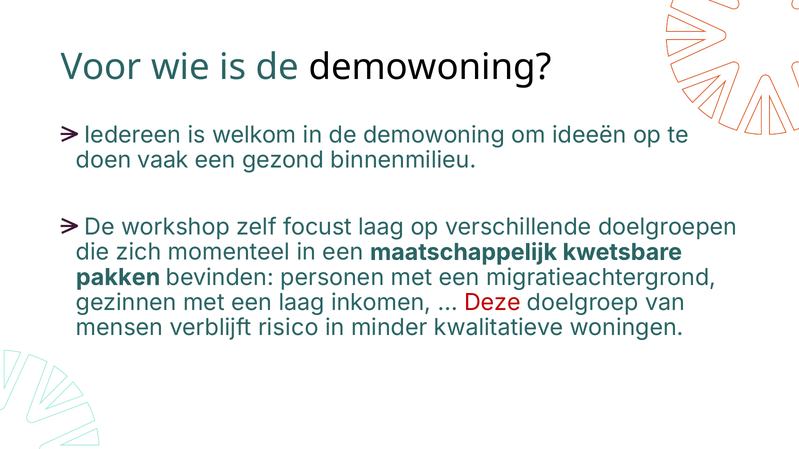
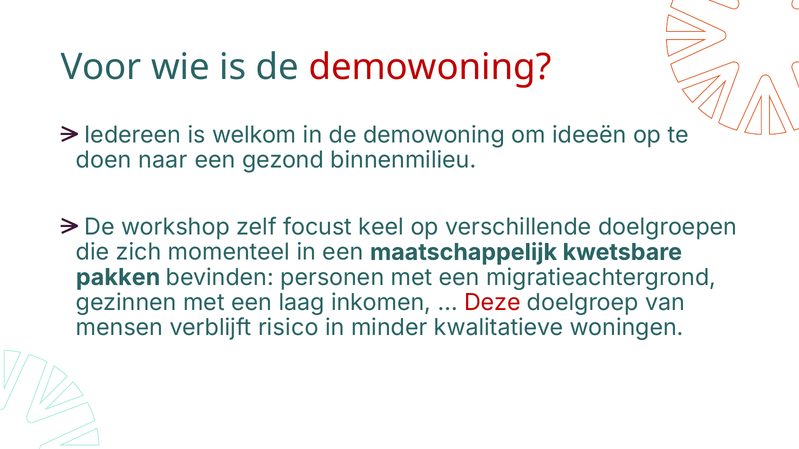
demowoning at (430, 67) colour: black -> red
vaak: vaak -> naar
focust laag: laag -> keel
